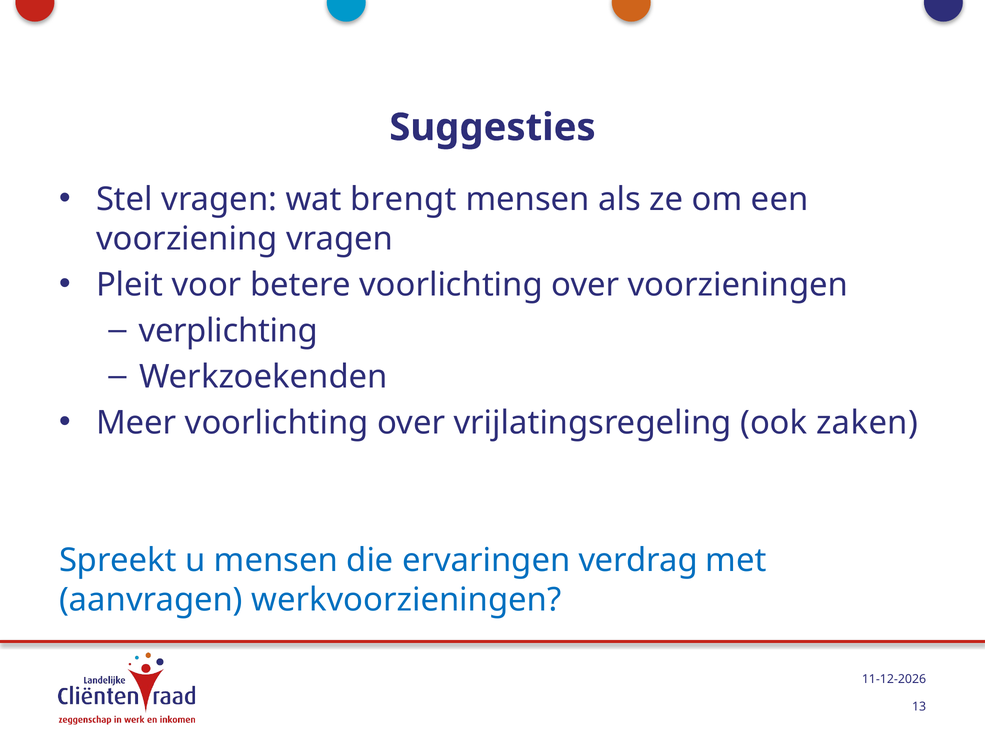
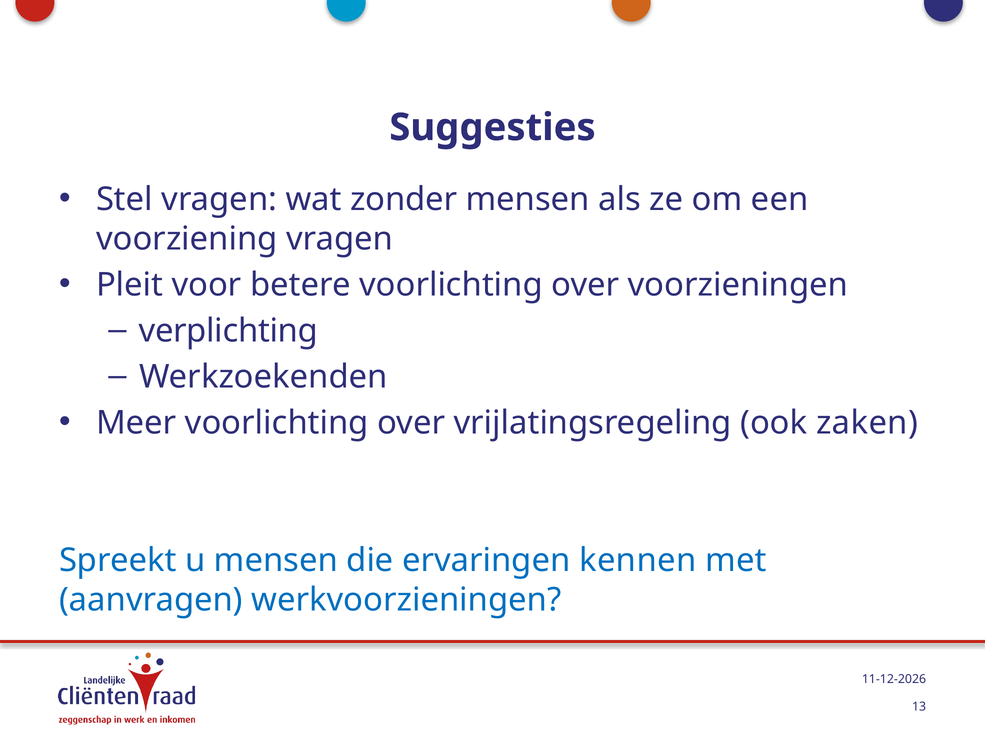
brengt: brengt -> zonder
verdrag: verdrag -> kennen
